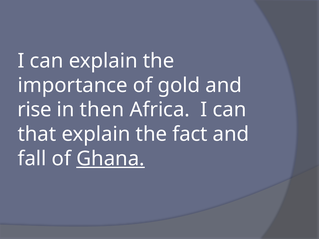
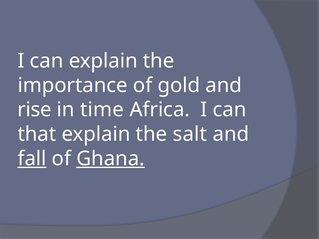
then: then -> time
fact: fact -> salt
fall underline: none -> present
